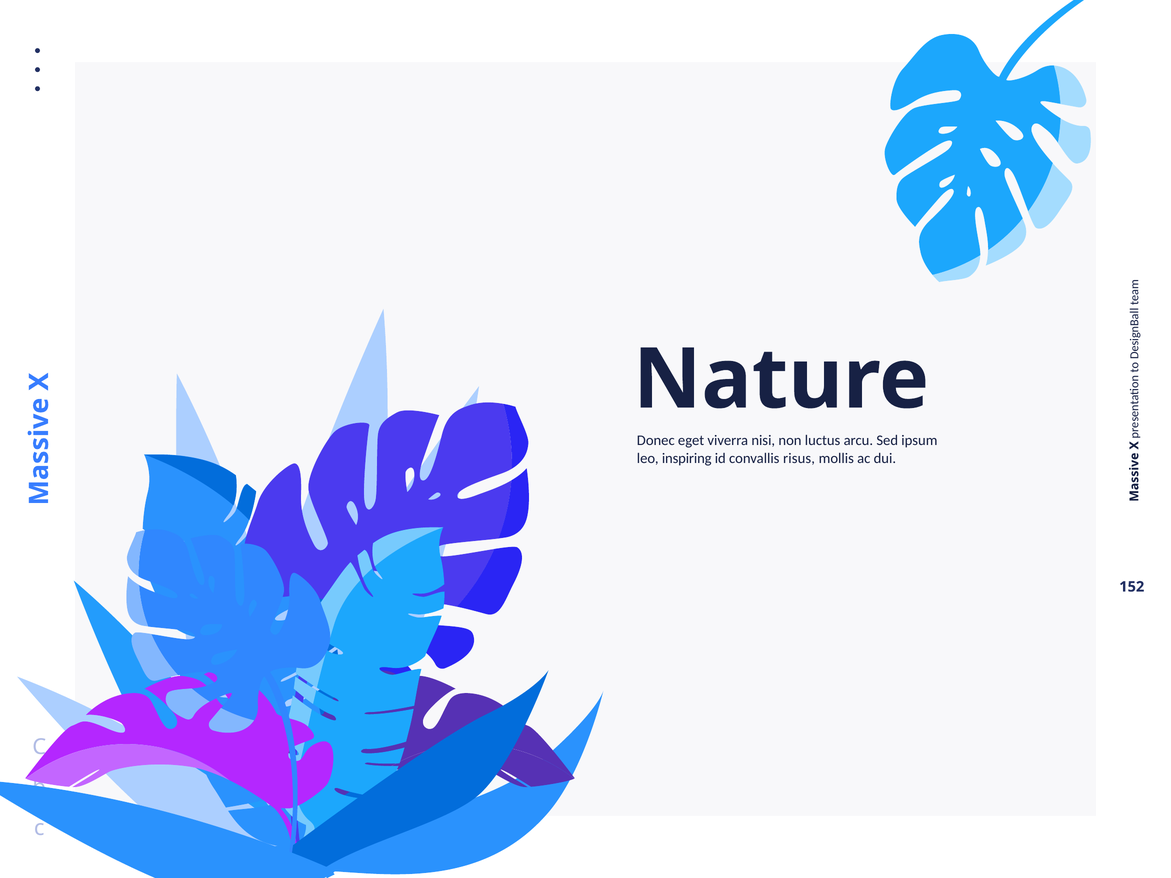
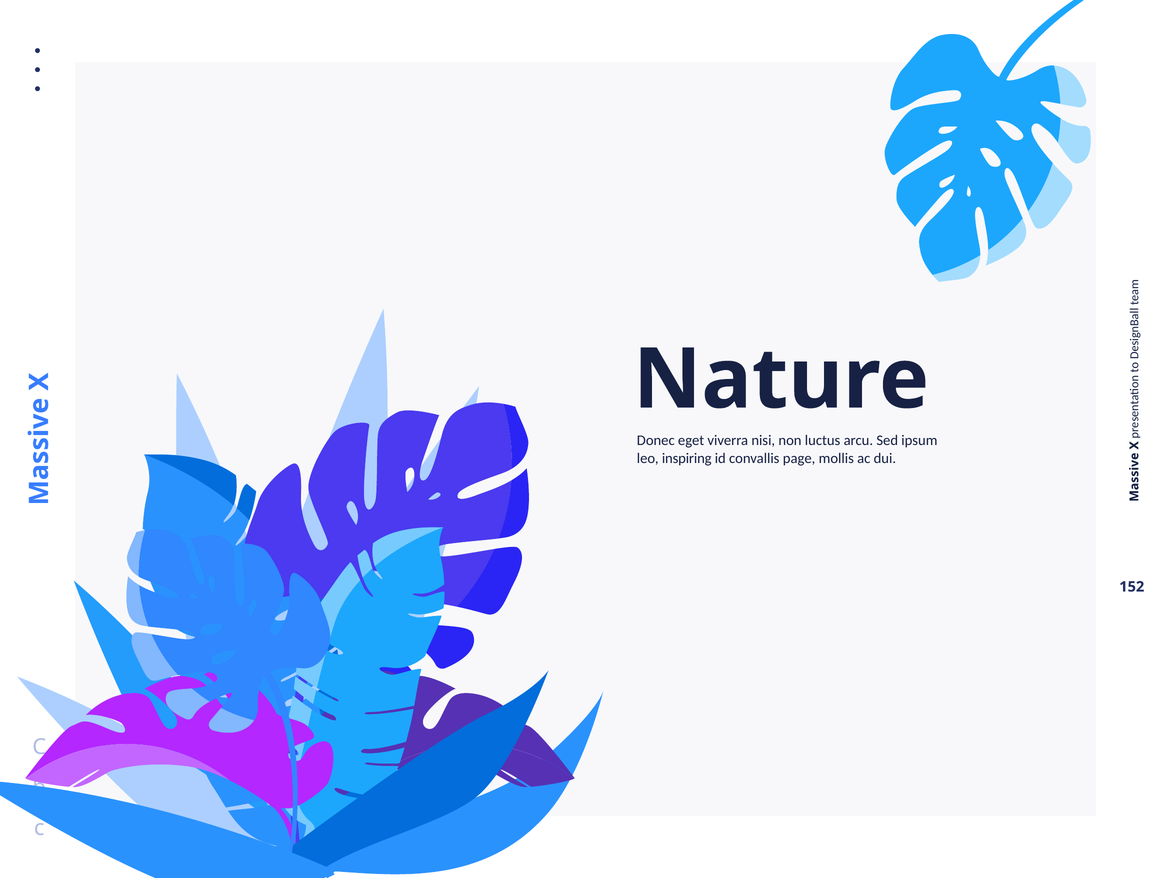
risus: risus -> page
